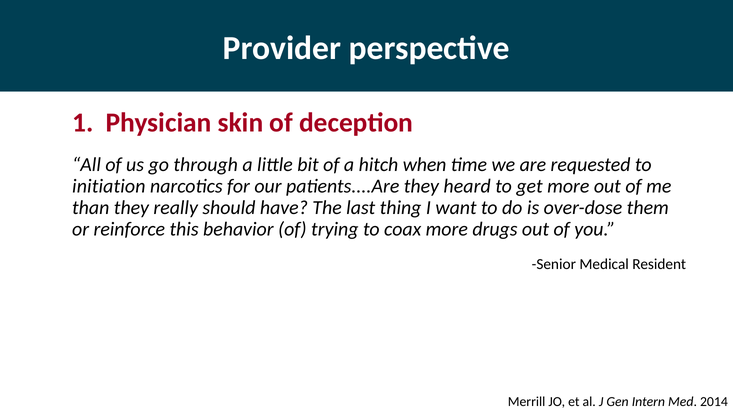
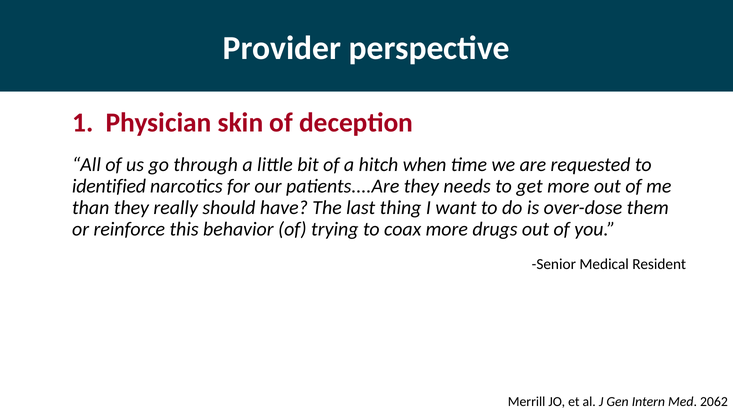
initiation: initiation -> identified
heard: heard -> needs
2014: 2014 -> 2062
